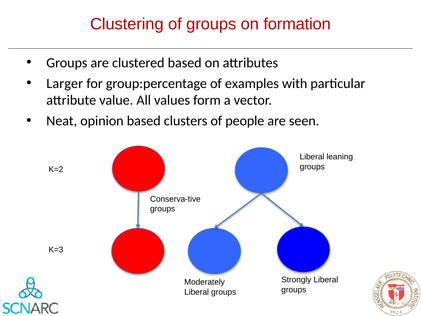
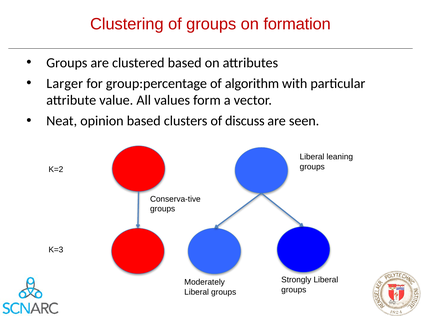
examples: examples -> algorithm
people: people -> discuss
